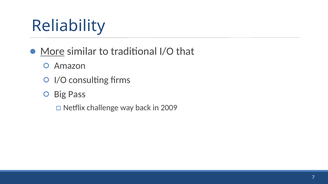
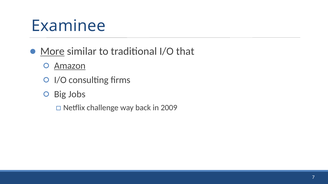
Reliability: Reliability -> Examinee
Amazon underline: none -> present
Pass: Pass -> Jobs
